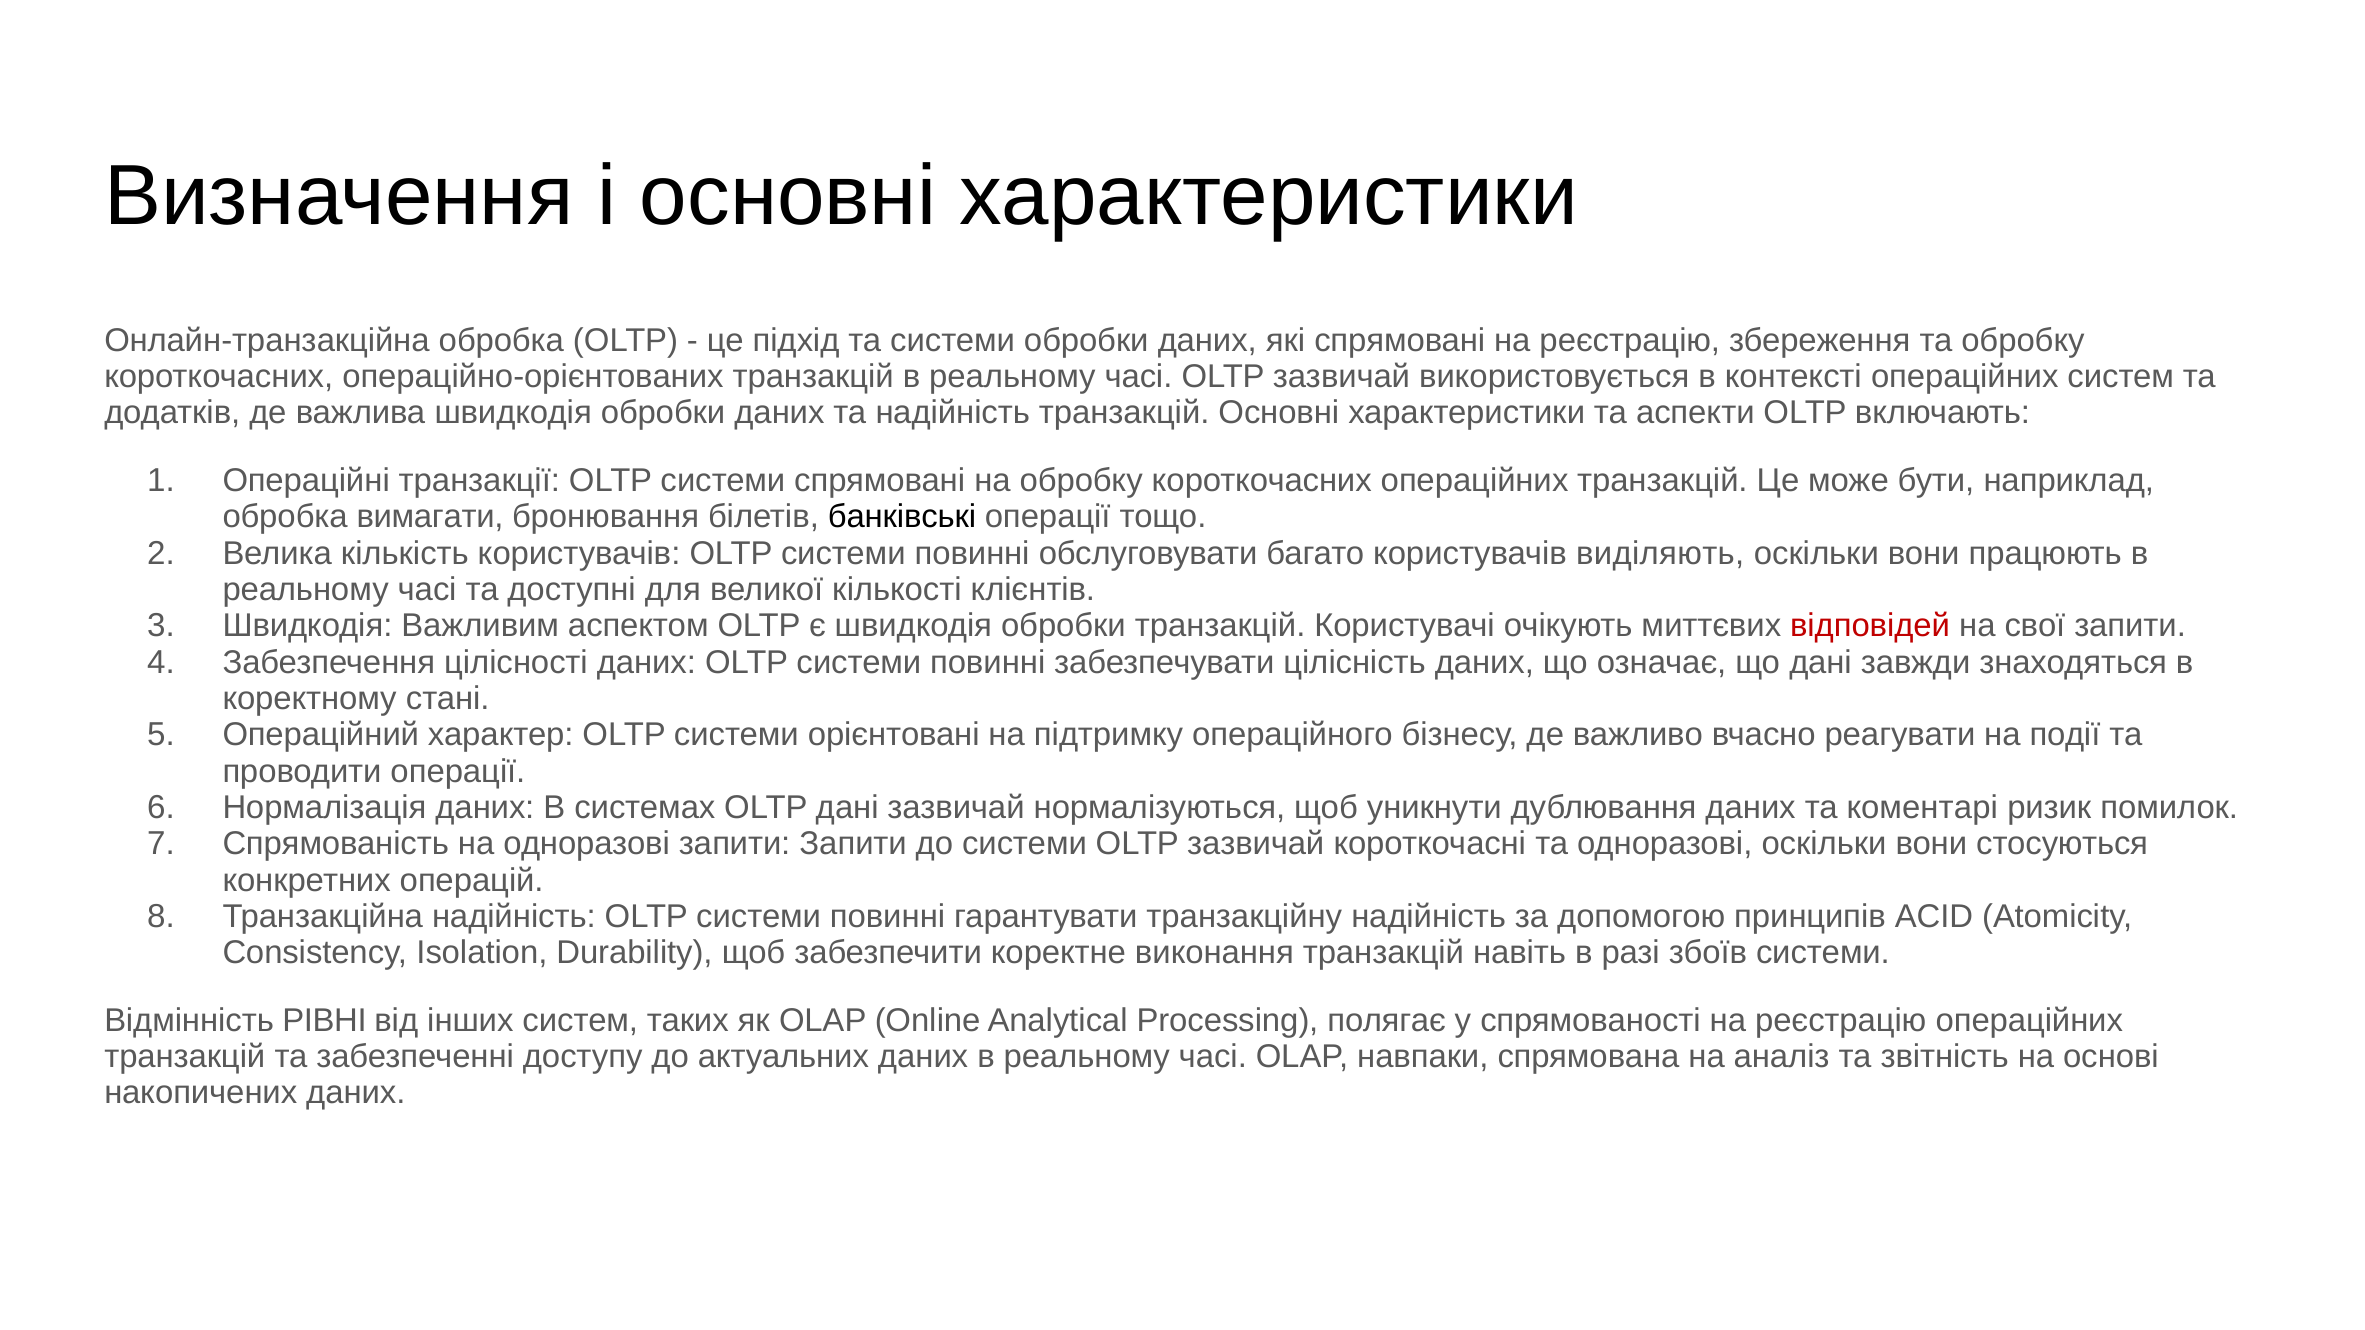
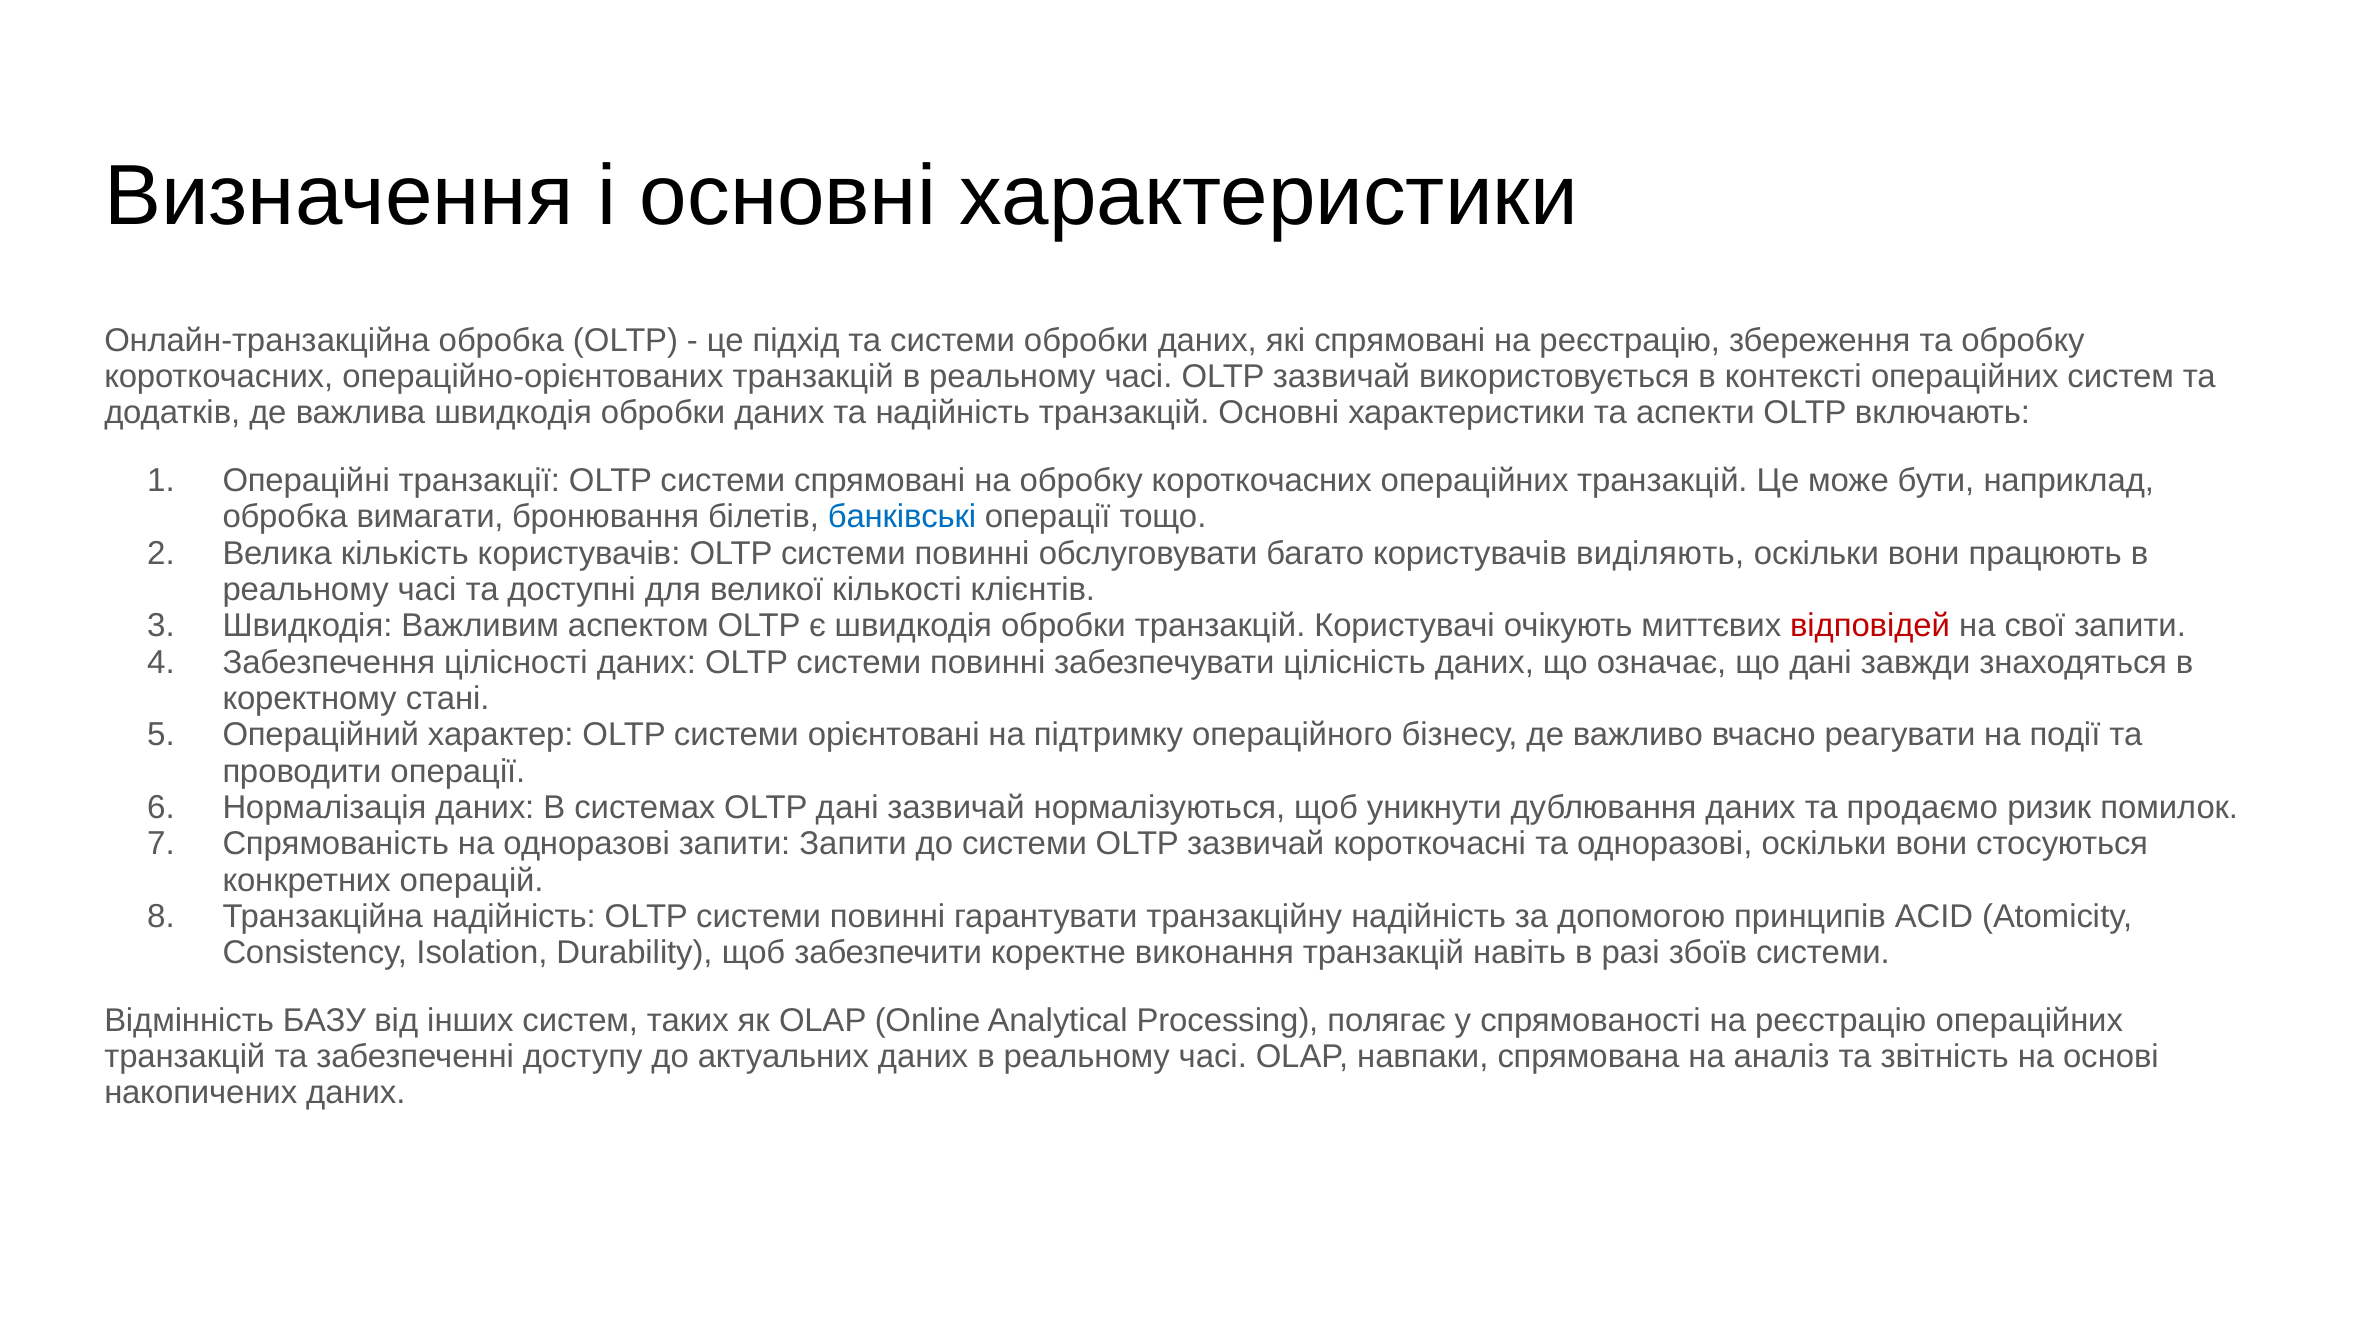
банківські colour: black -> blue
коментарі: коментарі -> продаємо
РІВНІ: РІВНІ -> БАЗУ
